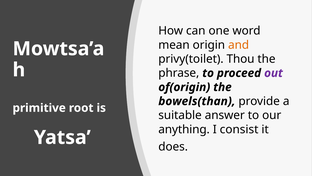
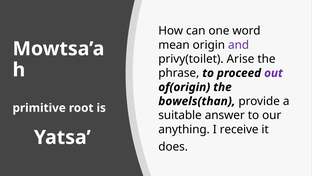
and colour: orange -> purple
Thou: Thou -> Arise
consist: consist -> receive
